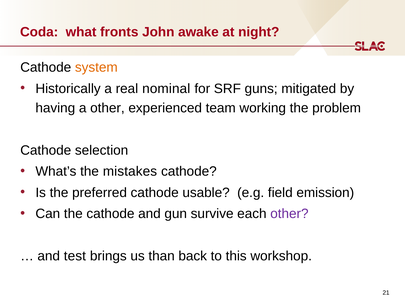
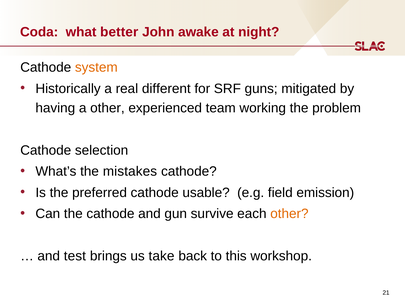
fronts: fronts -> better
nominal: nominal -> different
other at (289, 214) colour: purple -> orange
than: than -> take
